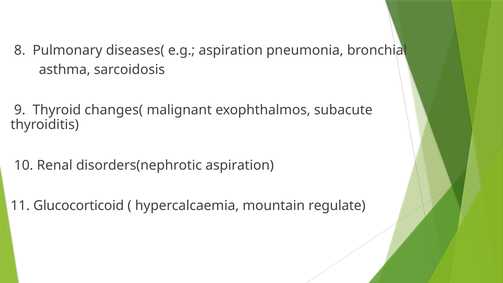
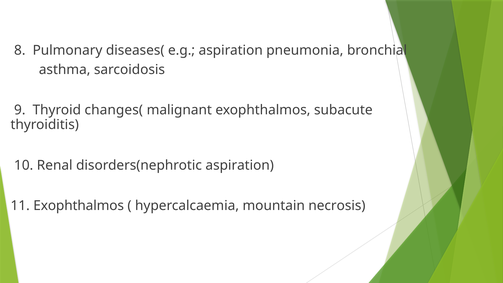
11 Glucocorticoid: Glucocorticoid -> Exophthalmos
regulate: regulate -> necrosis
